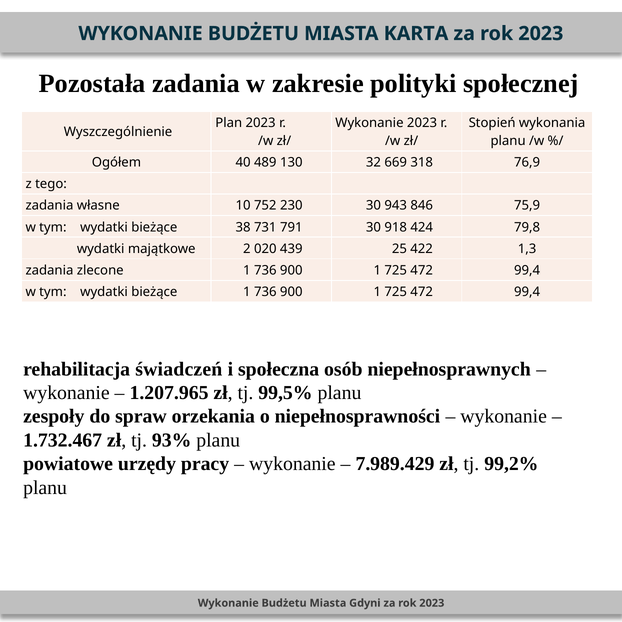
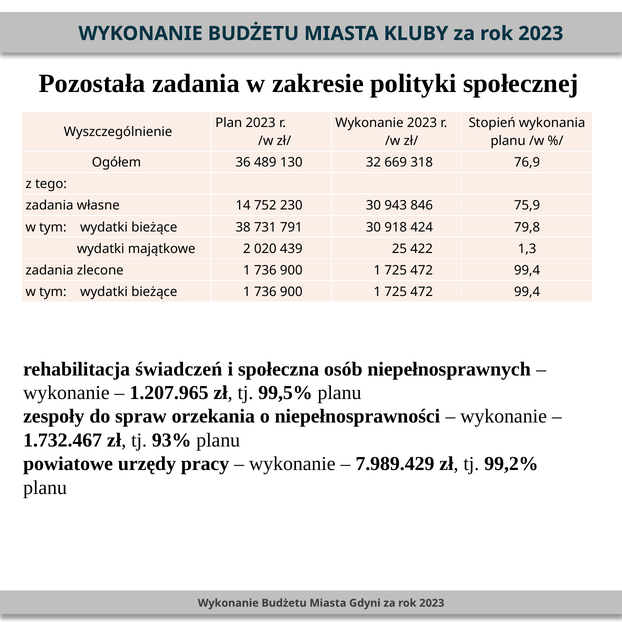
KARTA: KARTA -> KLUBY
40: 40 -> 36
10: 10 -> 14
